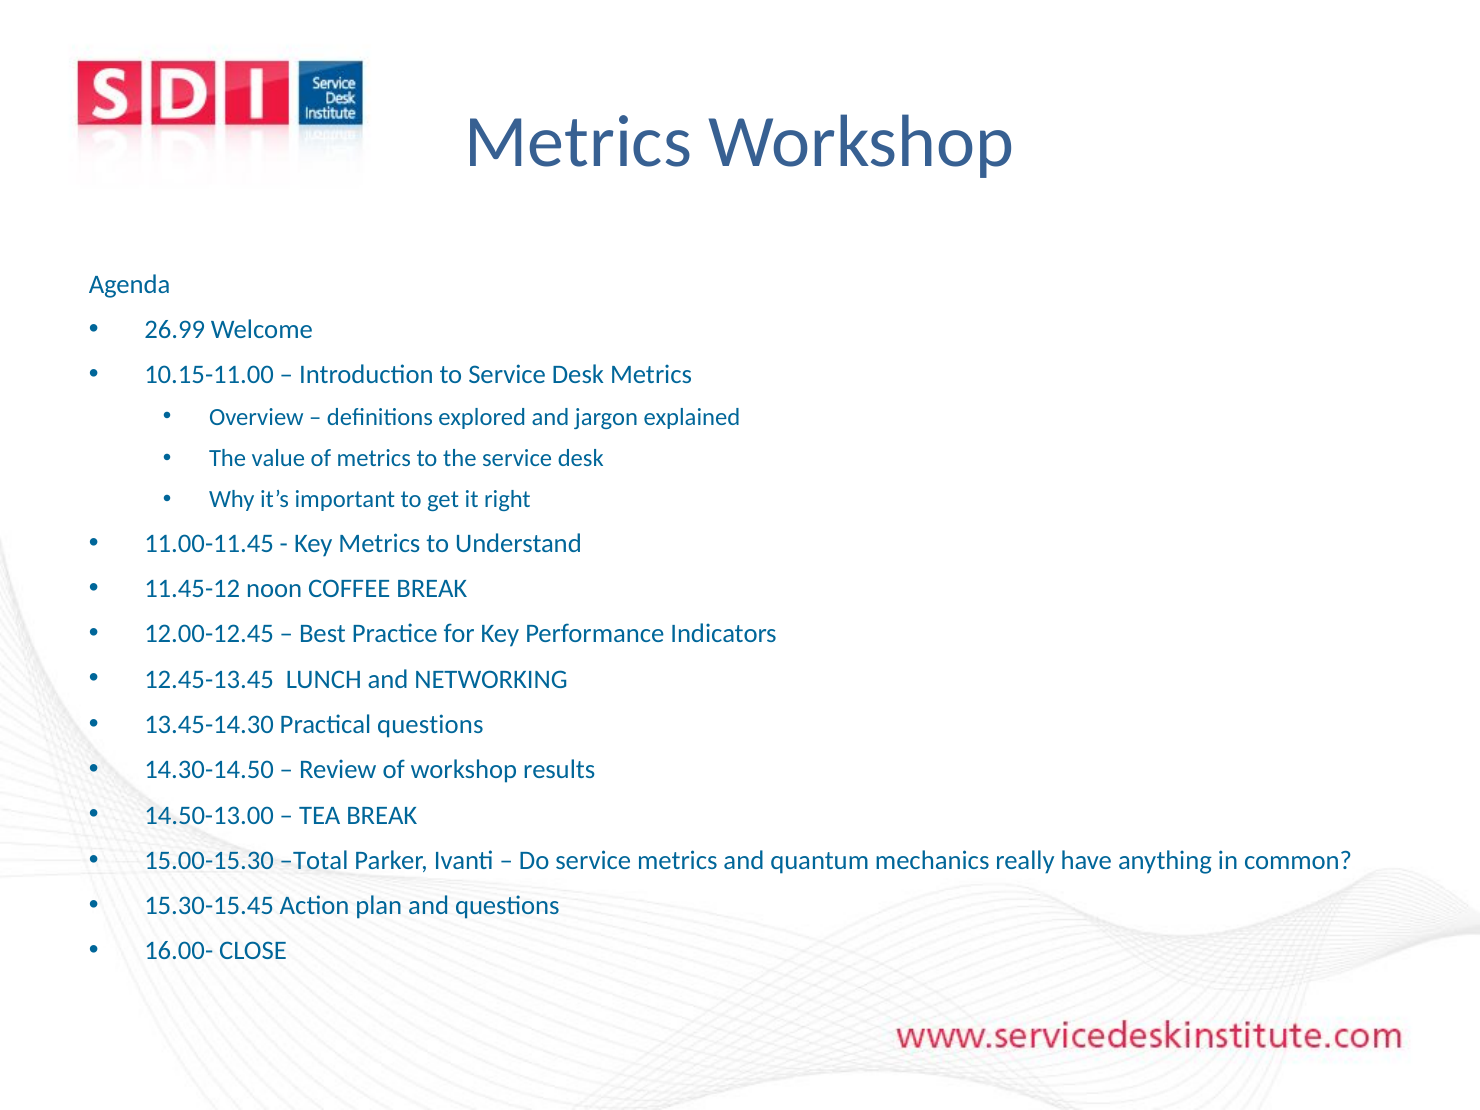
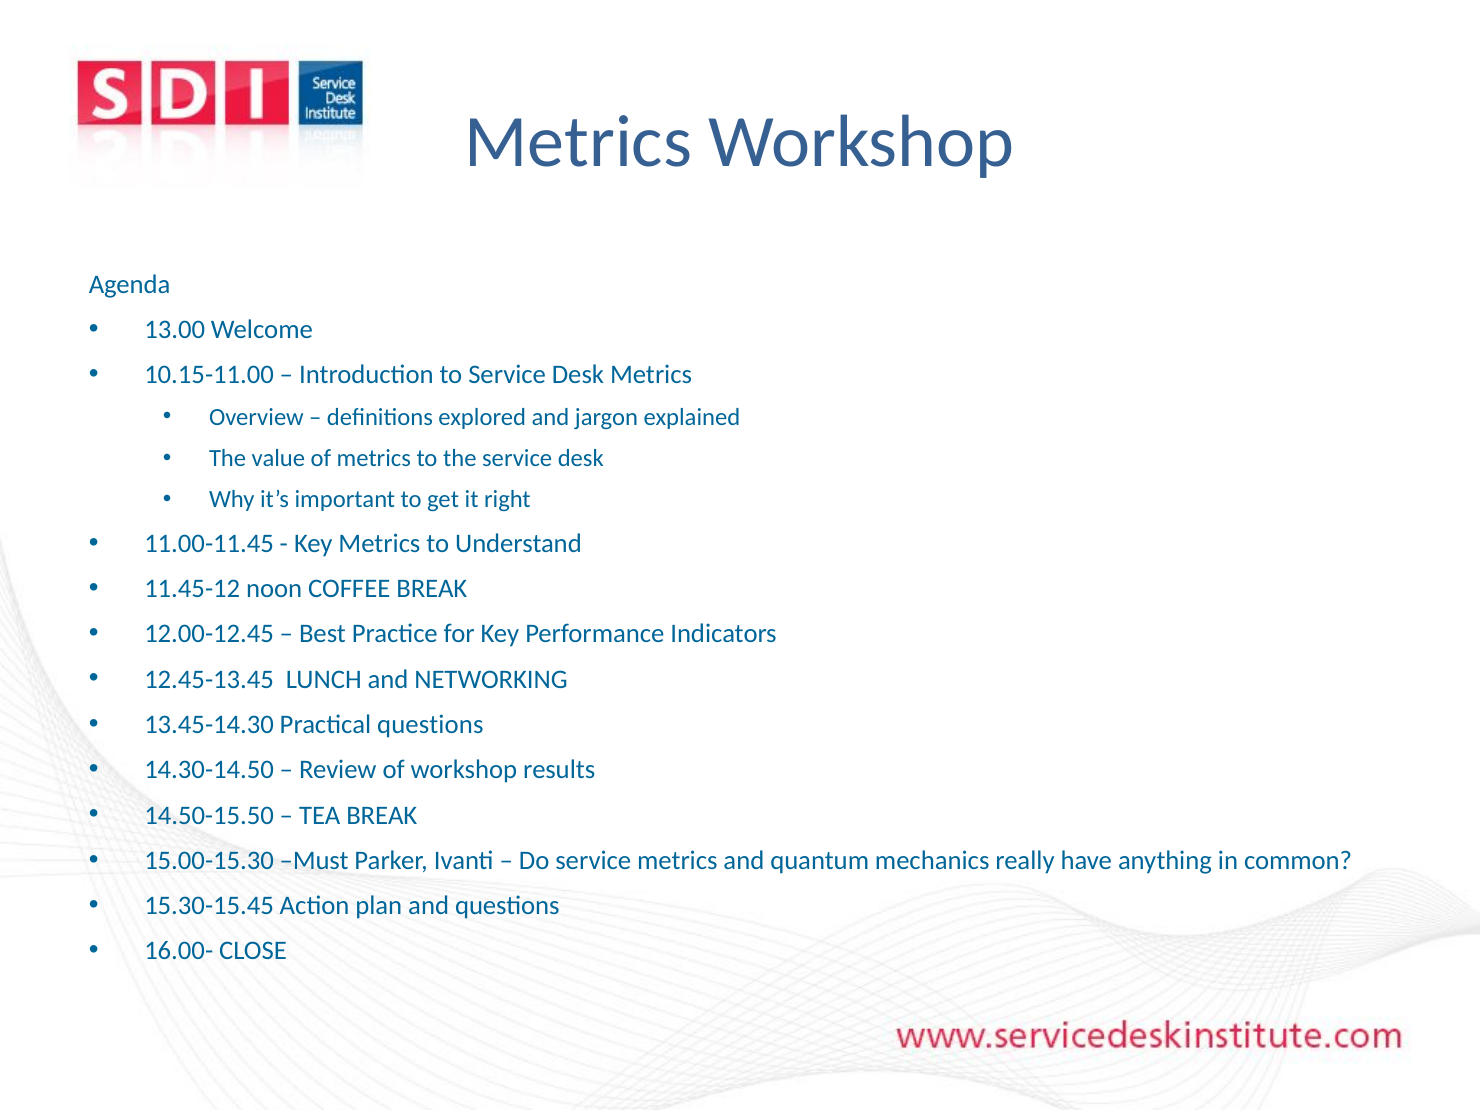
26.99: 26.99 -> 13.00
14.50-13.00: 14.50-13.00 -> 14.50-15.50
Total: Total -> Must
